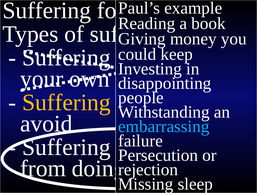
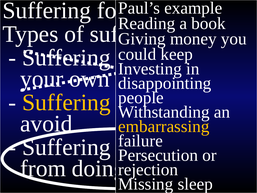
embarrassing colour: light blue -> yellow
